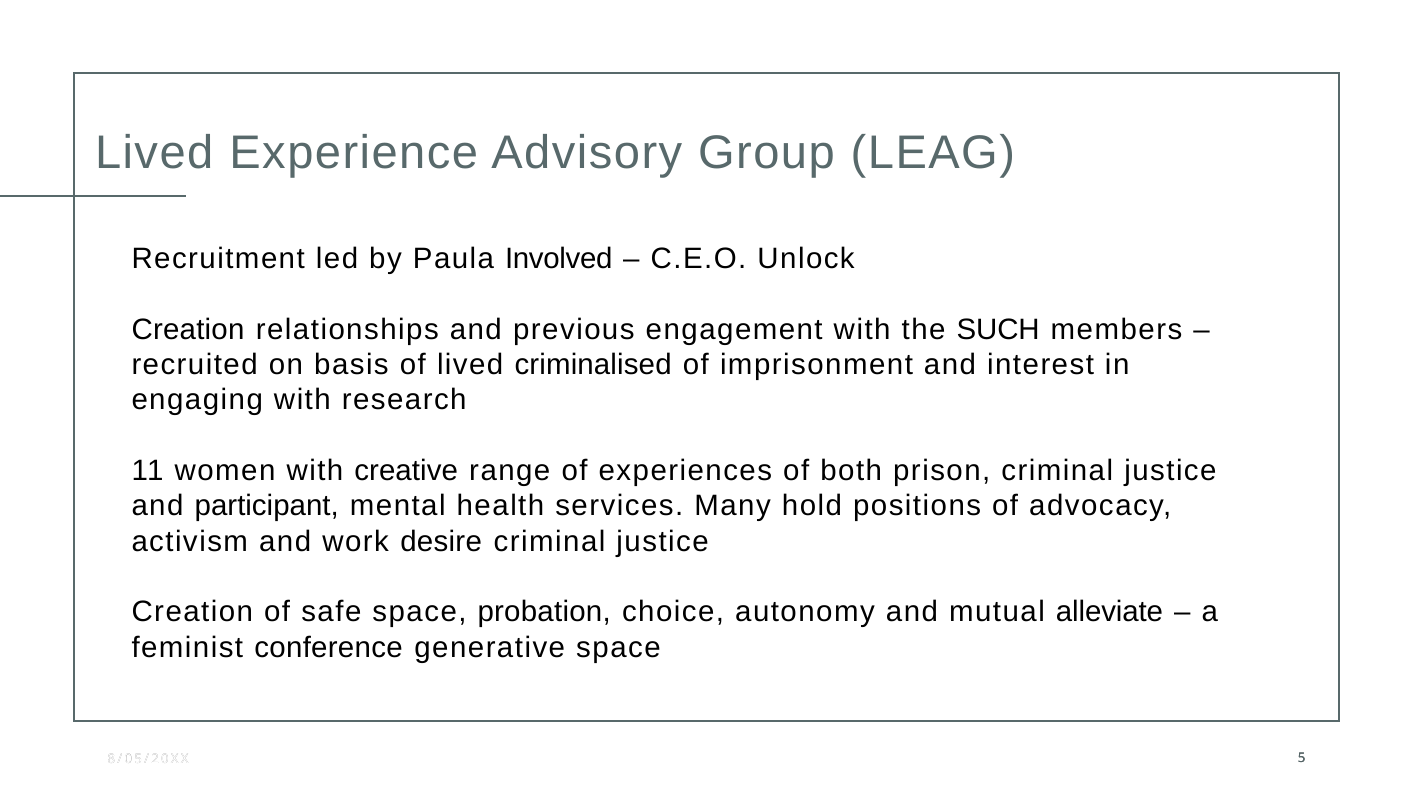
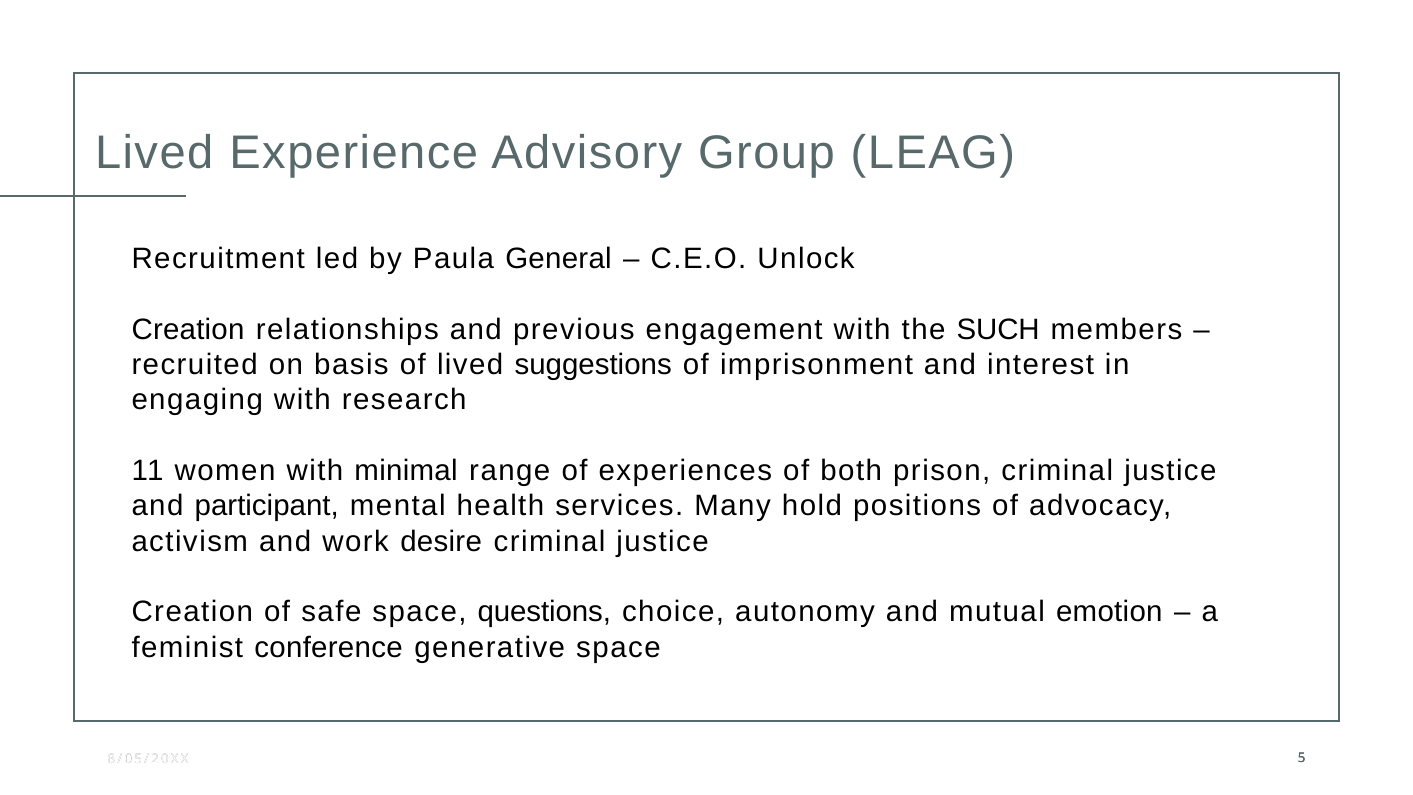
Involved: Involved -> General
criminalised: criminalised -> suggestions
creative: creative -> minimal
probation: probation -> questions
alleviate: alleviate -> emotion
